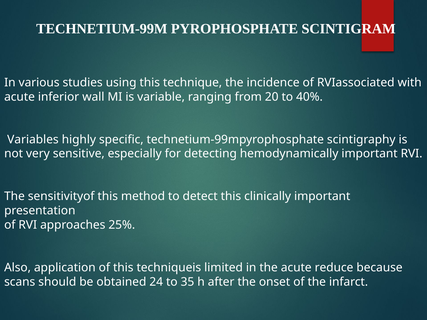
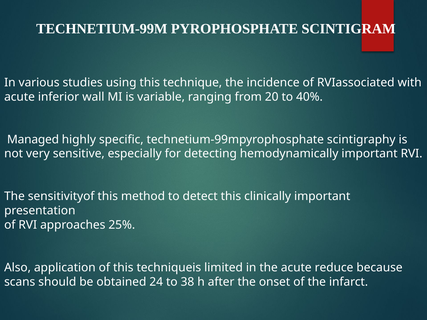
Variables: Variables -> Managed
35: 35 -> 38
